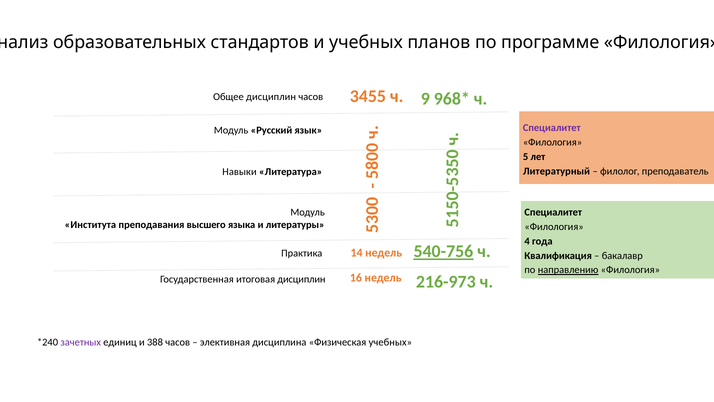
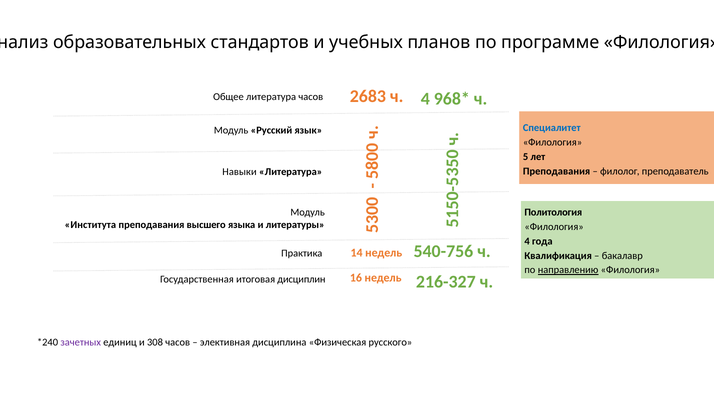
3455: 3455 -> 2683
ч 9: 9 -> 4
Общее дисциплин: дисциплин -> литература
Специалитет at (552, 128) colour: purple -> blue
Литературный at (557, 171): Литературный -> Преподавания
Специалитет at (553, 212): Специалитет -> Политология
540-756 underline: present -> none
216-973: 216-973 -> 216-327
388: 388 -> 308
Физическая учебных: учебных -> русского
